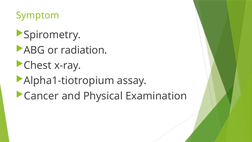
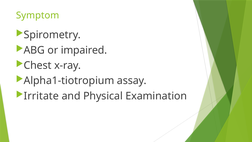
radiation: radiation -> impaired
Cancer: Cancer -> Irritate
